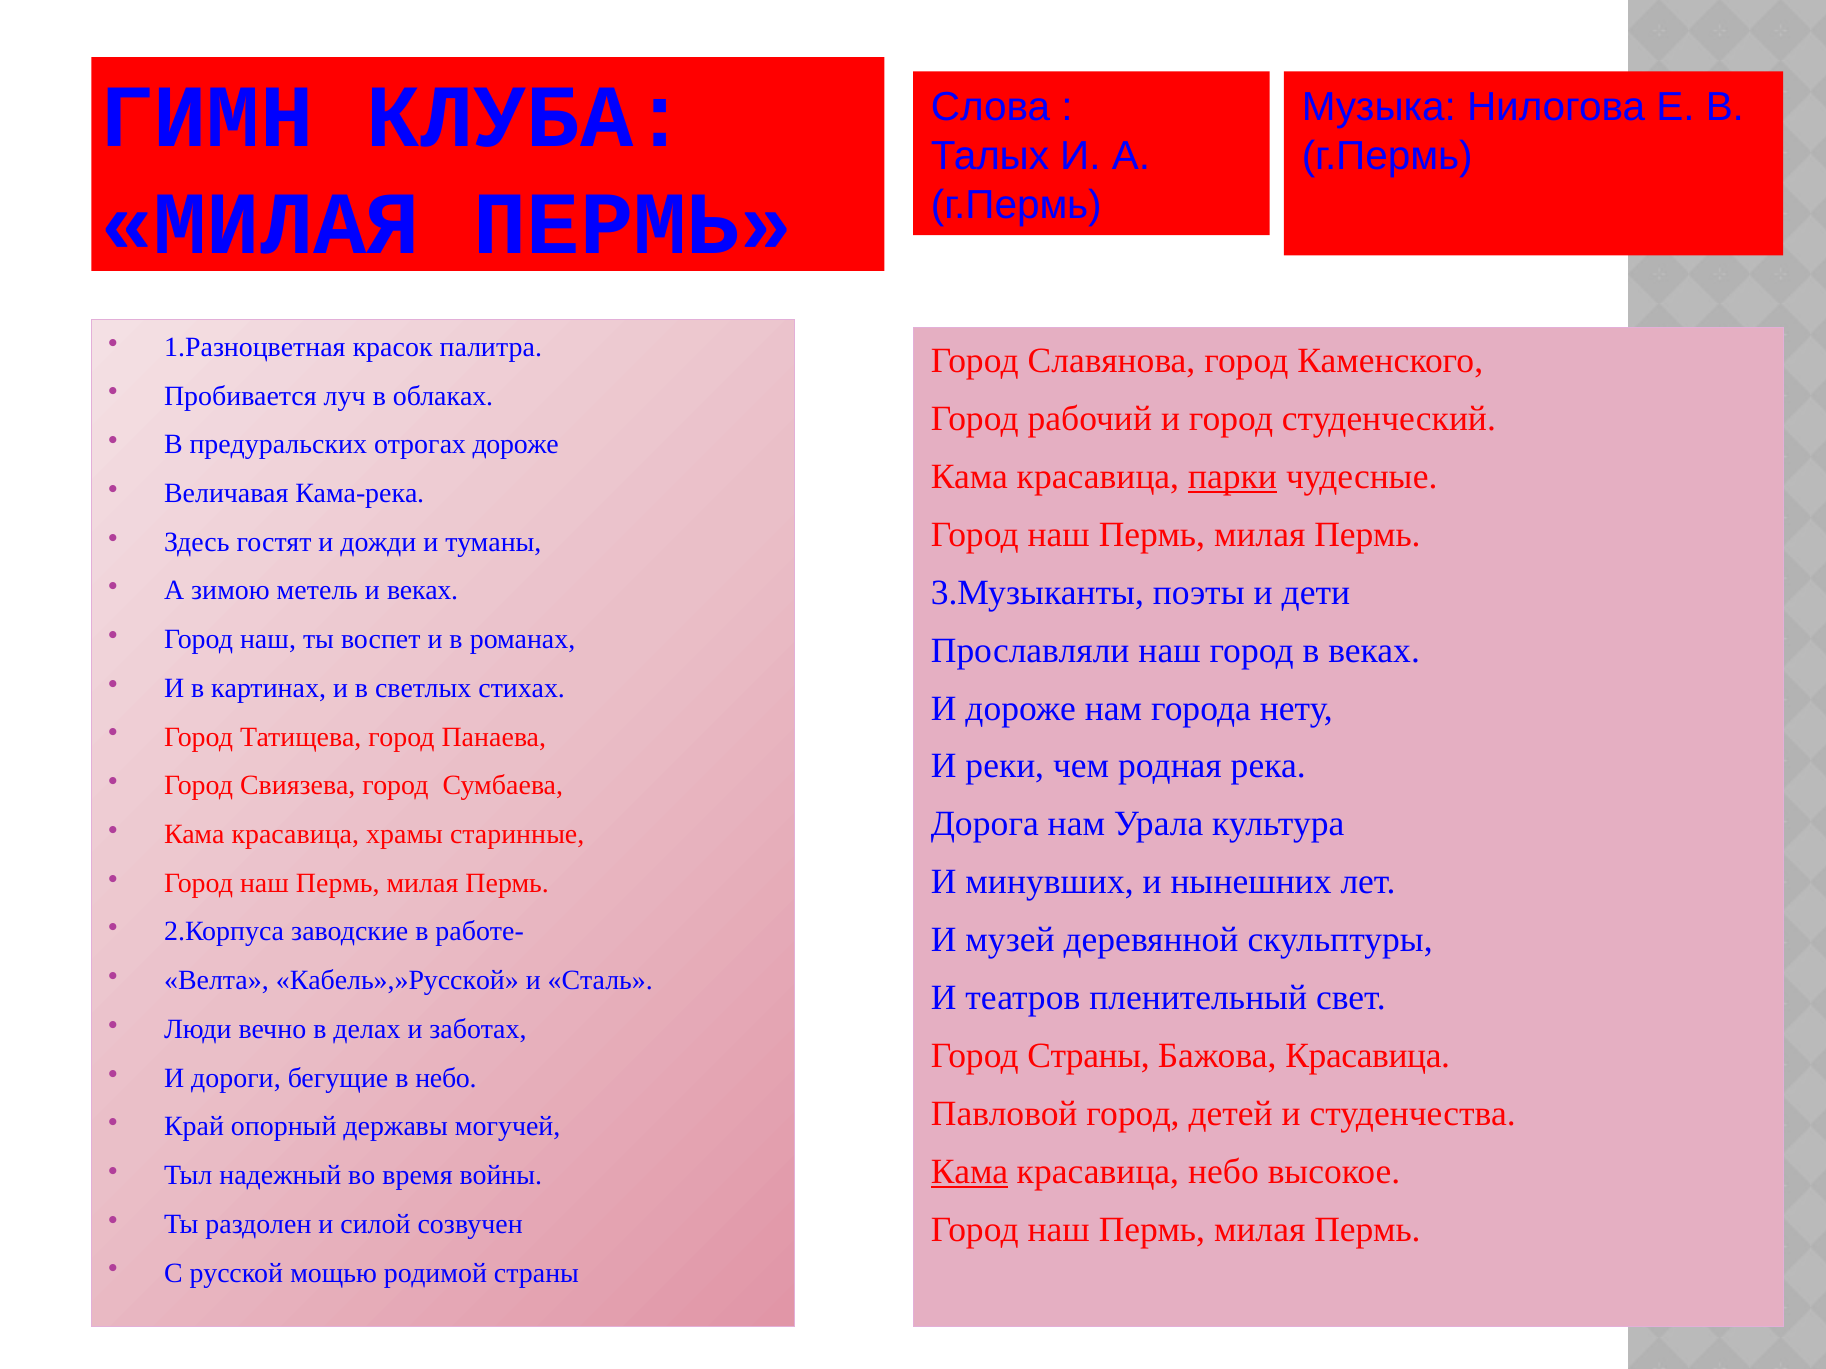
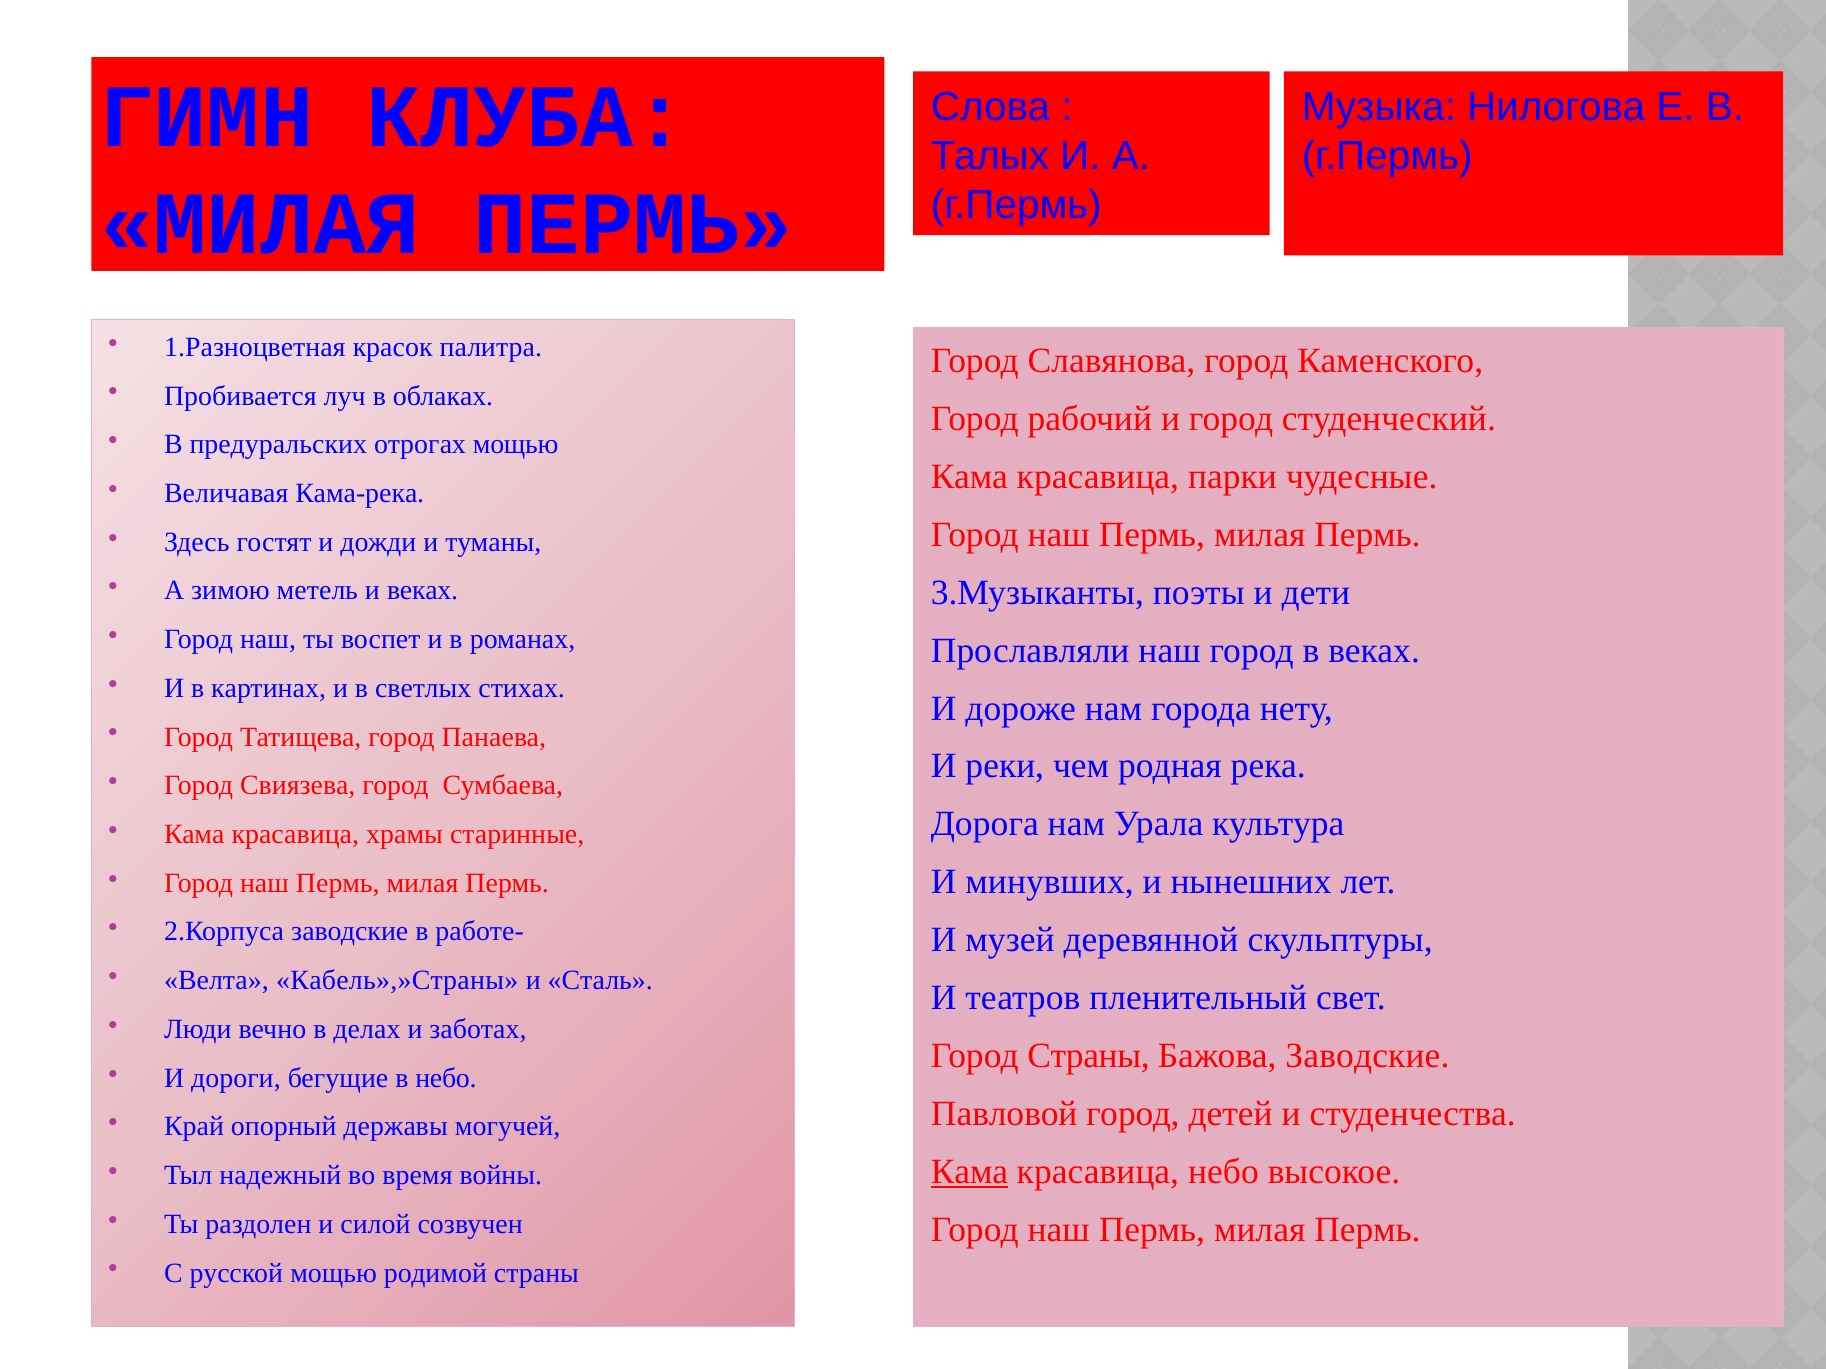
отрогах дороже: дороже -> мощью
парки underline: present -> none
Кабель»,»Русской: Кабель»,»Русской -> Кабель»,»Страны
Бажова Красавица: Красавица -> Заводские
